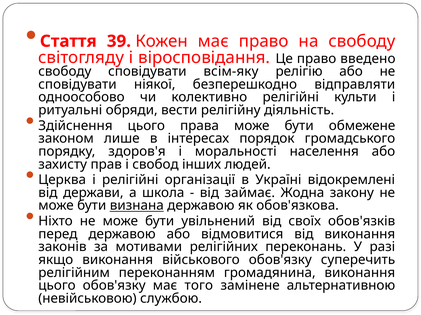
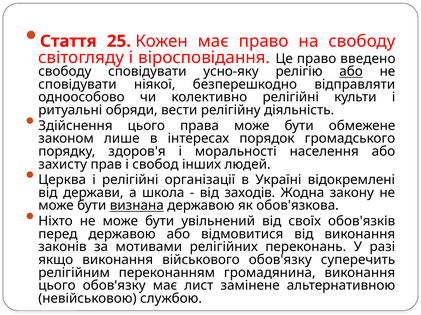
39: 39 -> 25
всім-яку: всім-яку -> усно-яку
або at (351, 72) underline: none -> present
займає: займає -> заходів
того: того -> лист
